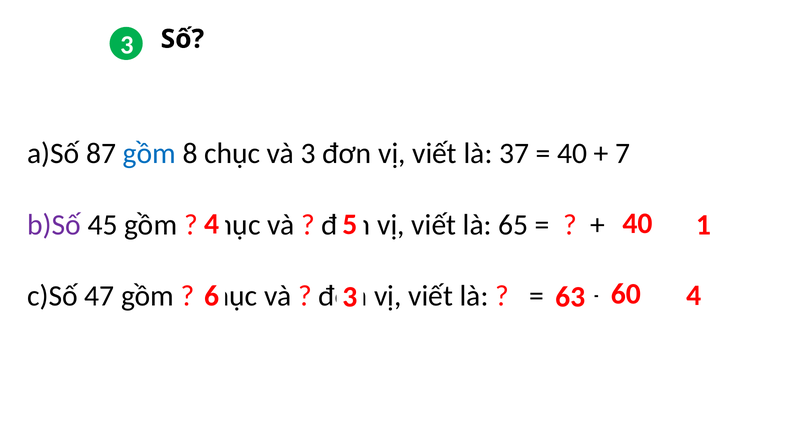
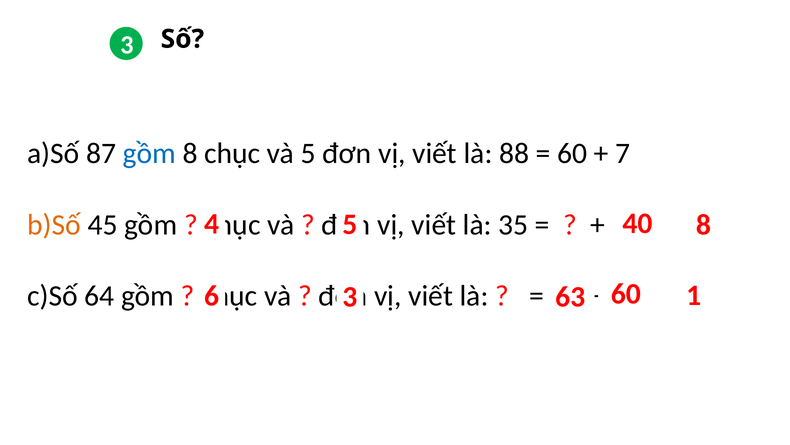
và 3: 3 -> 5
37: 37 -> 88
40 at (572, 153): 40 -> 60
1 at (703, 225): 1 -> 8
b)Số colour: purple -> orange
65: 65 -> 35
47: 47 -> 64
4 at (694, 295): 4 -> 1
